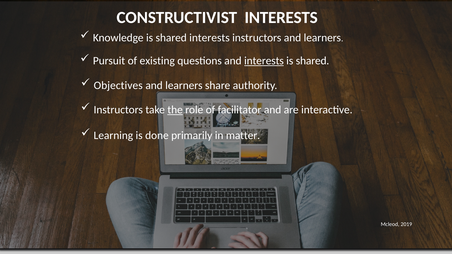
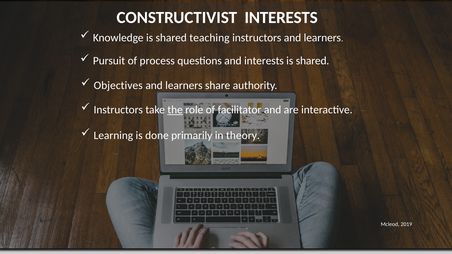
shared interests: interests -> teaching
existing: existing -> process
interests at (264, 61) underline: present -> none
matter: matter -> theory
